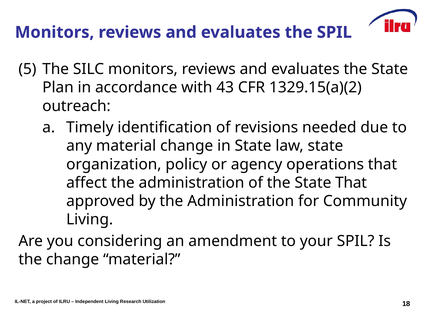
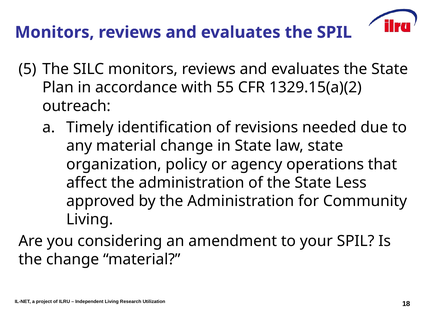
43: 43 -> 55
State That: That -> Less
